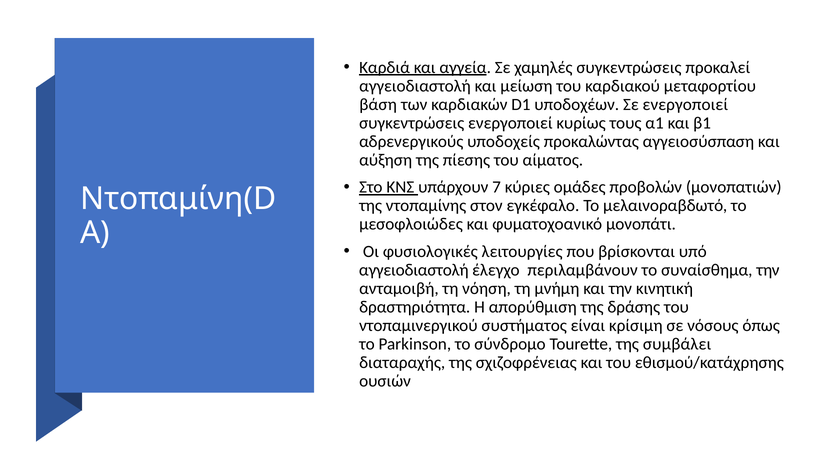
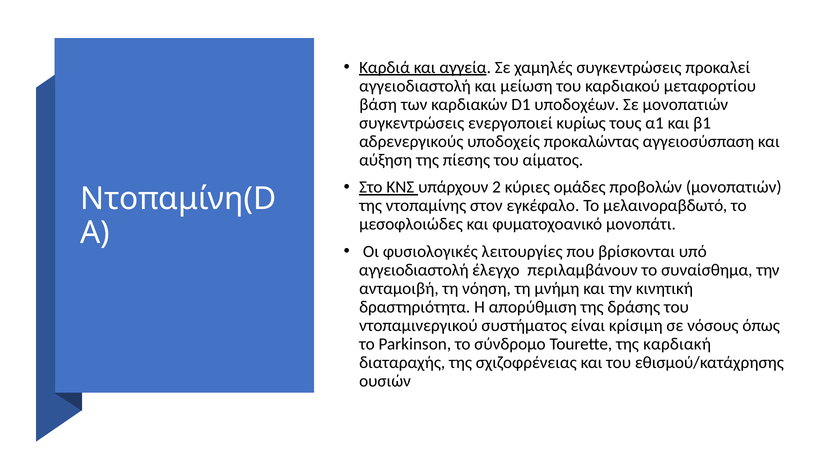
Σε ενεργοποιεί: ενεργοποιεί -> μονοπατιών
7: 7 -> 2
συμβάλει: συμβάλει -> καρδιακή
